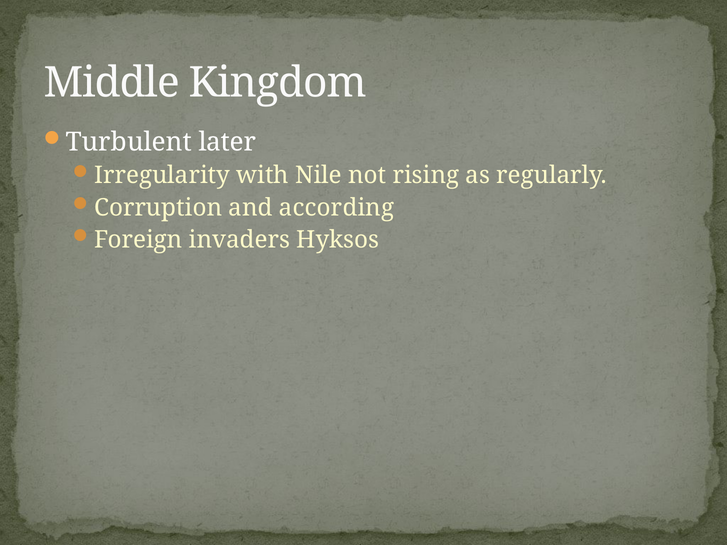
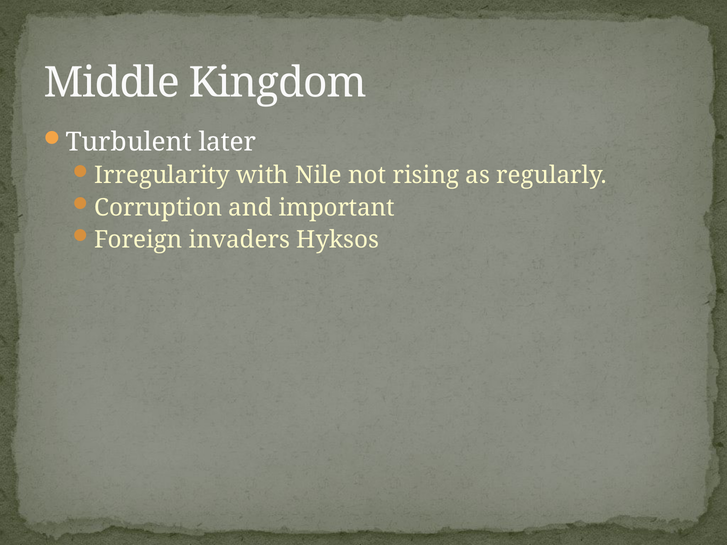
according: according -> important
